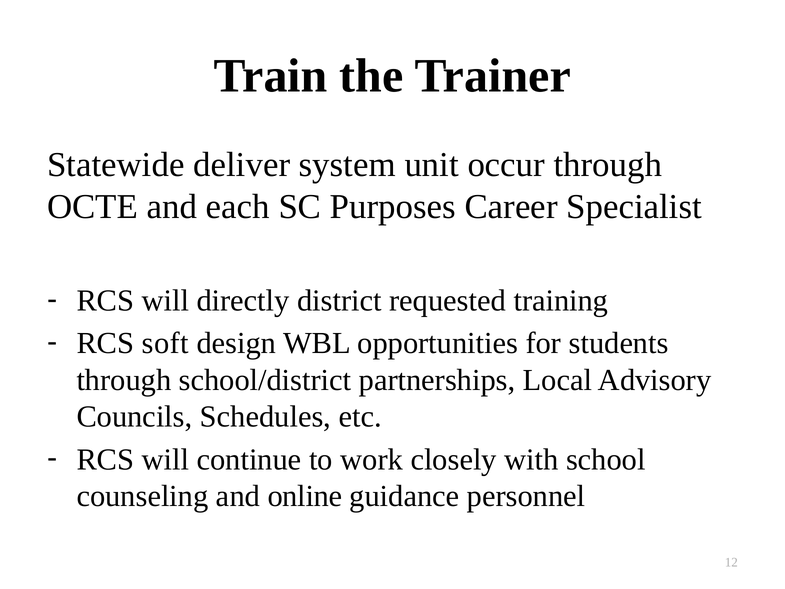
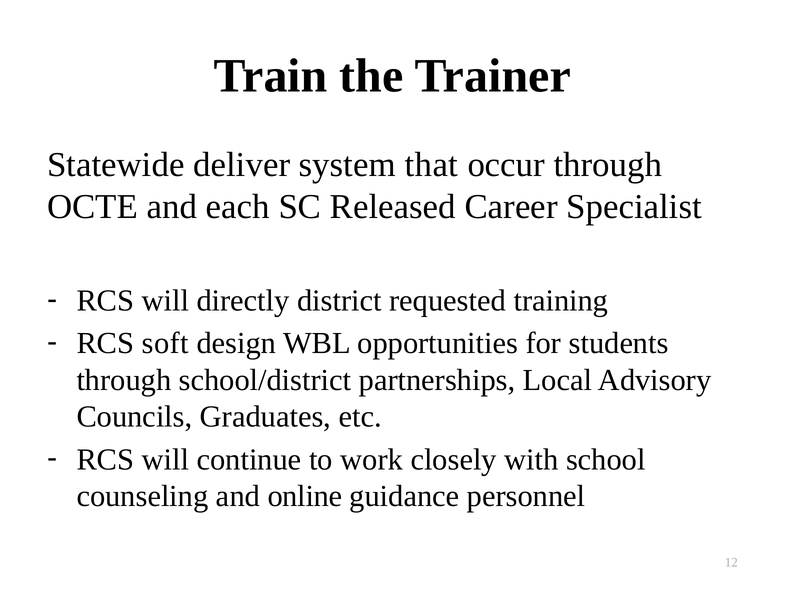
unit: unit -> that
Purposes: Purposes -> Released
Schedules: Schedules -> Graduates
